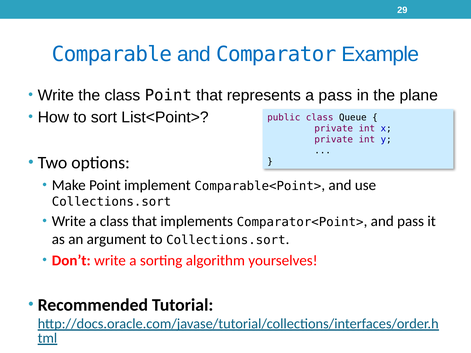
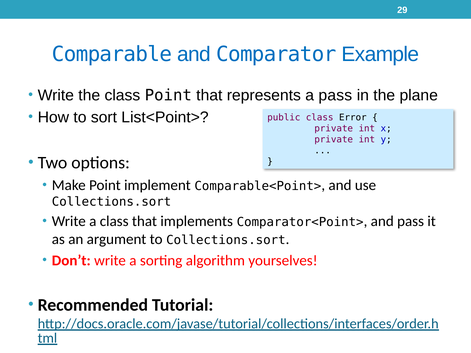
Queue: Queue -> Error
